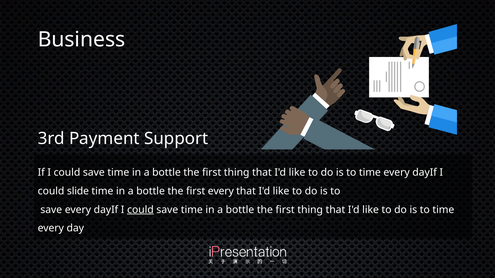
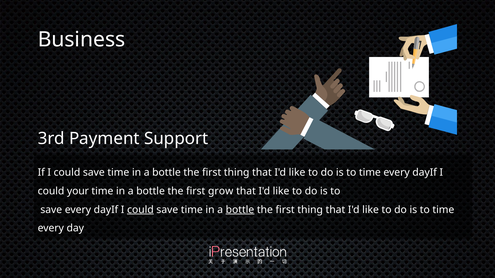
slide: slide -> your
first every: every -> grow
bottle at (240, 210) underline: none -> present
